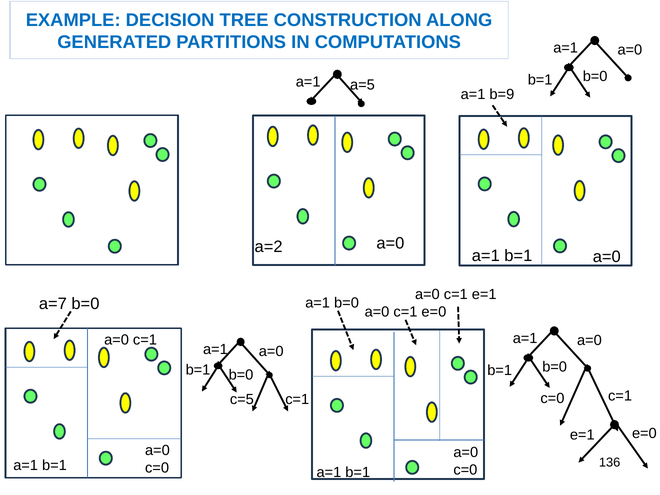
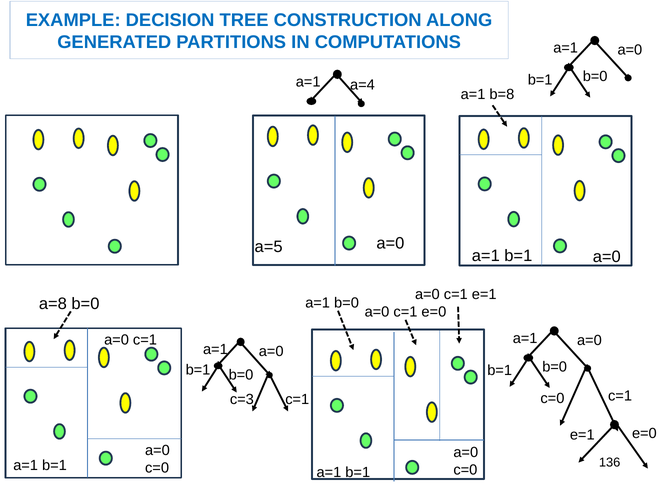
a=5: a=5 -> a=4
b=9: b=9 -> b=8
a=2: a=2 -> a=5
a=7: a=7 -> a=8
c=5: c=5 -> c=3
